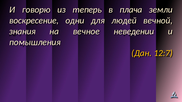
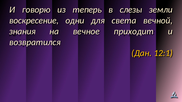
плача: плача -> слезы
людей: людей -> света
неведении: неведении -> приходит
помышления: помышления -> возвратился
12:7: 12:7 -> 12:1
